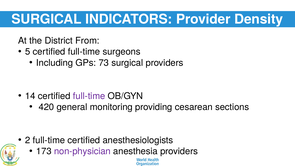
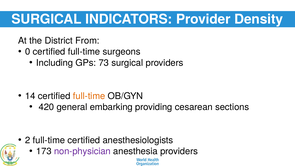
5 at (28, 52): 5 -> 0
full-time at (89, 96) colour: purple -> orange
monitoring: monitoring -> embarking
